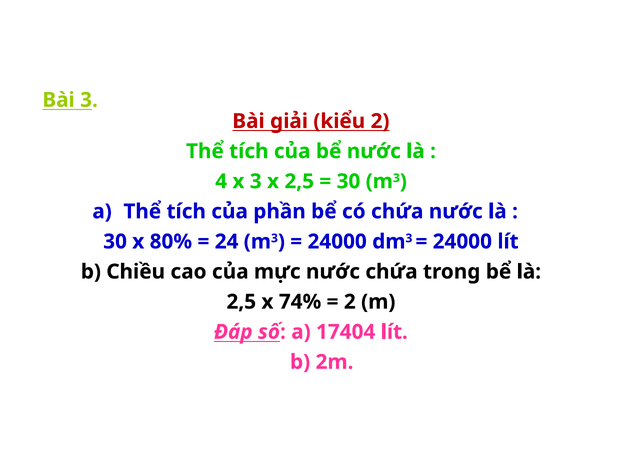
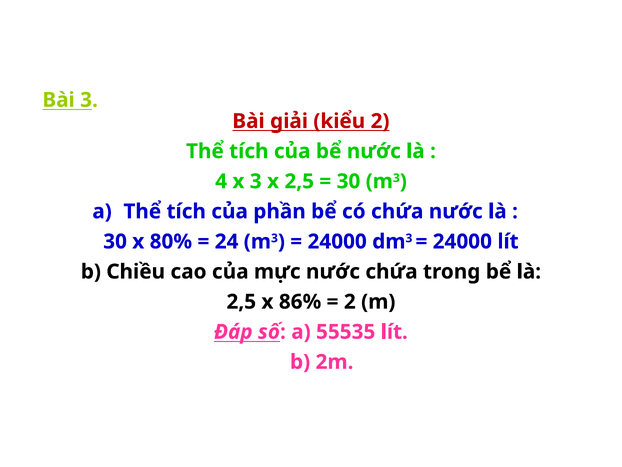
74%: 74% -> 86%
17404: 17404 -> 55535
